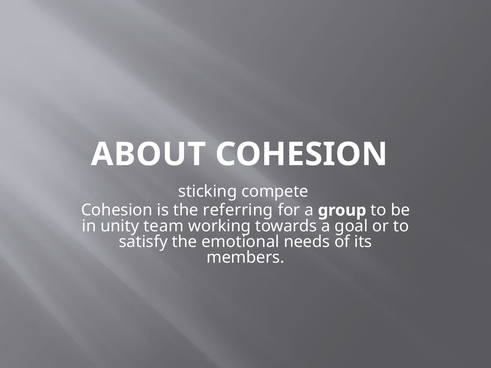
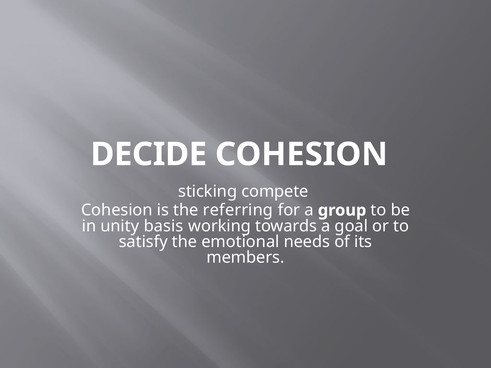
ABOUT: ABOUT -> DECIDE
team: team -> basis
